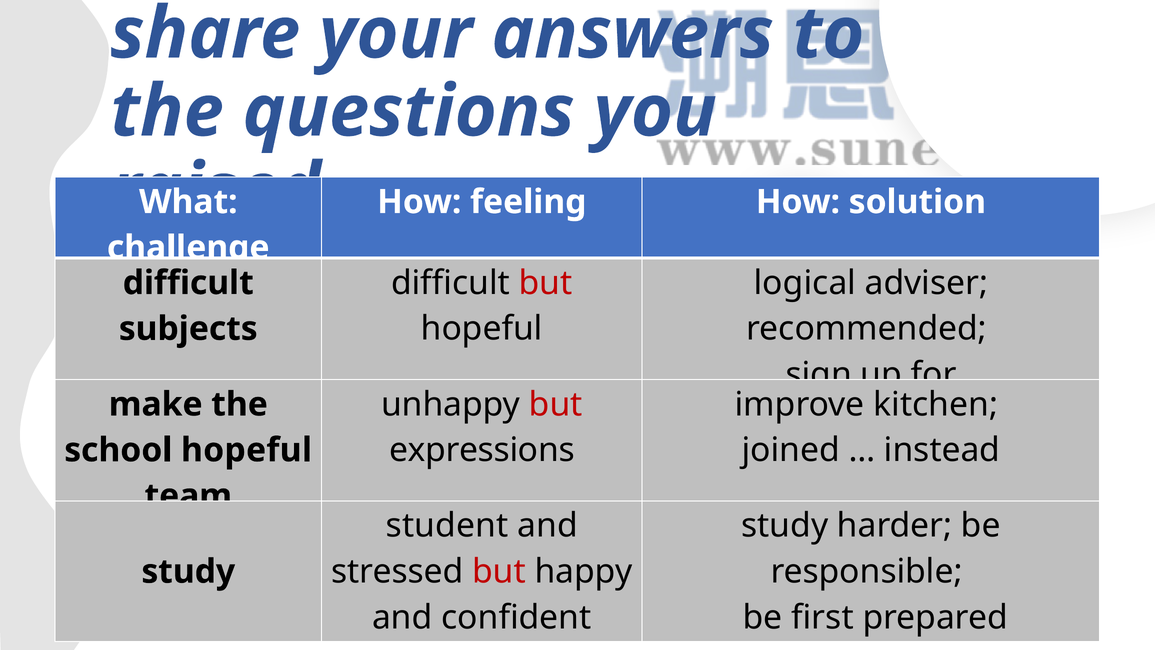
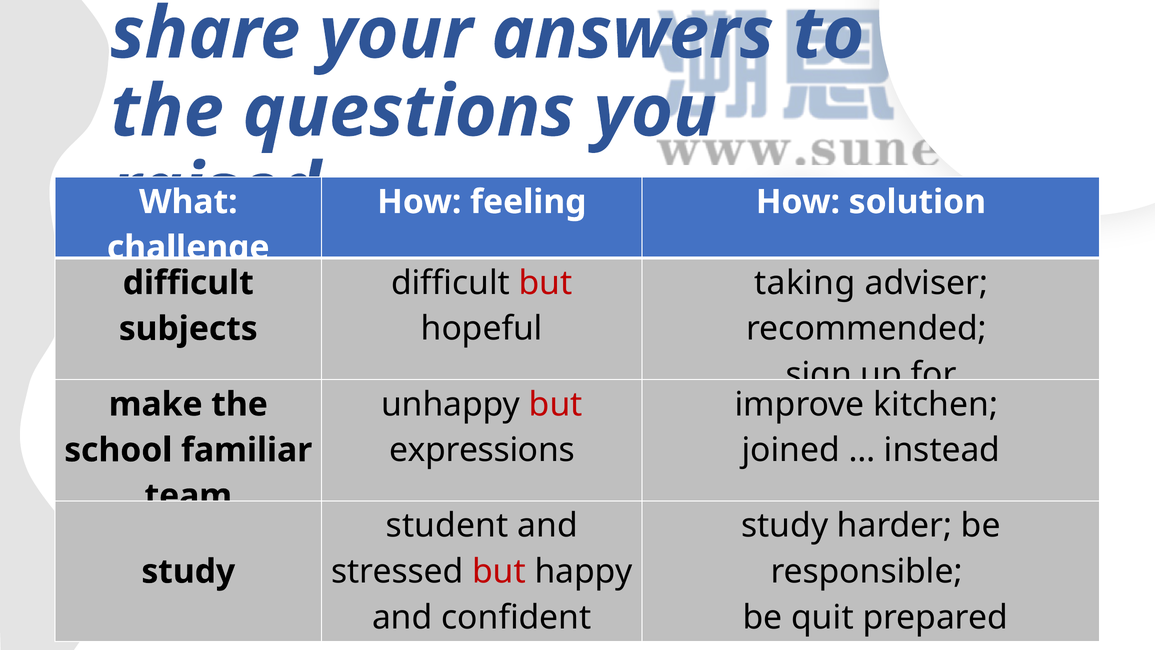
logical: logical -> taking
school hopeful: hopeful -> familiar
first: first -> quit
